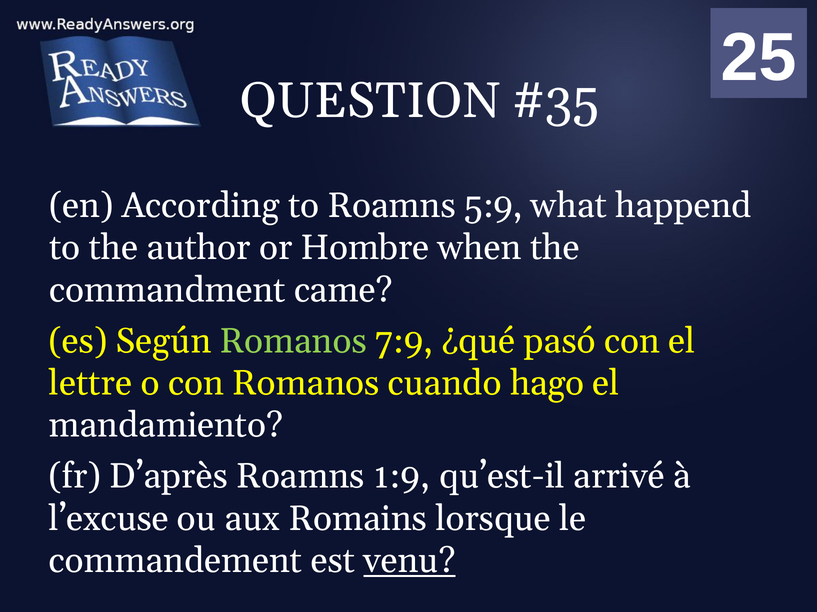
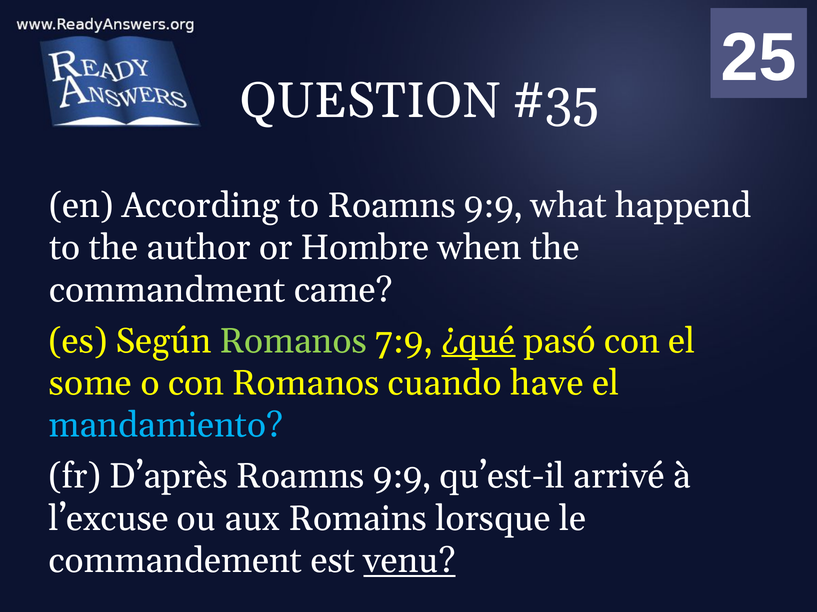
to Roamns 5:9: 5:9 -> 9:9
¿qué underline: none -> present
lettre: lettre -> some
hago: hago -> have
mandamiento colour: white -> light blue
D’après Roamns 1:9: 1:9 -> 9:9
